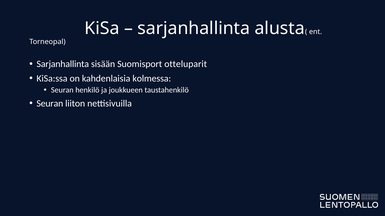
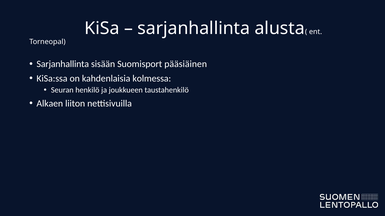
otteluparit: otteluparit -> pääsiäinen
Seuran at (50, 104): Seuran -> Alkaen
